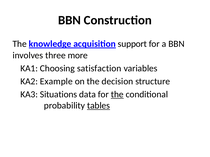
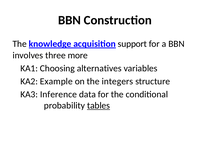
satisfaction: satisfaction -> alternatives
decision: decision -> integers
Situations: Situations -> Inference
the at (117, 95) underline: present -> none
